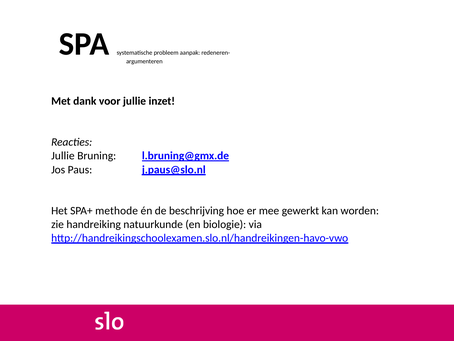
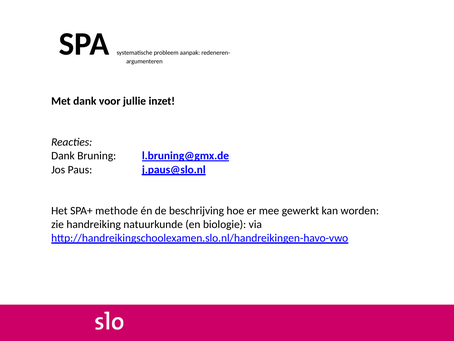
Jullie at (63, 156): Jullie -> Dank
